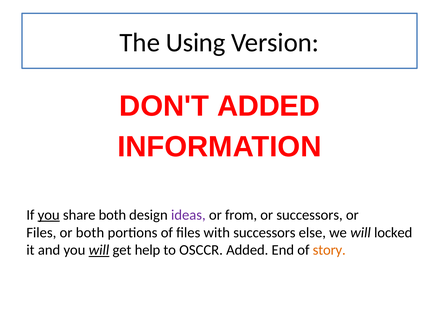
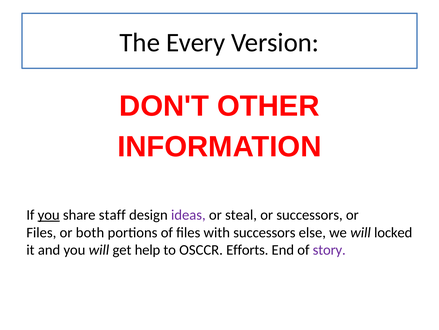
Using: Using -> Every
DON'T ADDED: ADDED -> OTHER
share both: both -> staff
from: from -> steal
will at (99, 250) underline: present -> none
OSCCR Added: Added -> Efforts
story colour: orange -> purple
